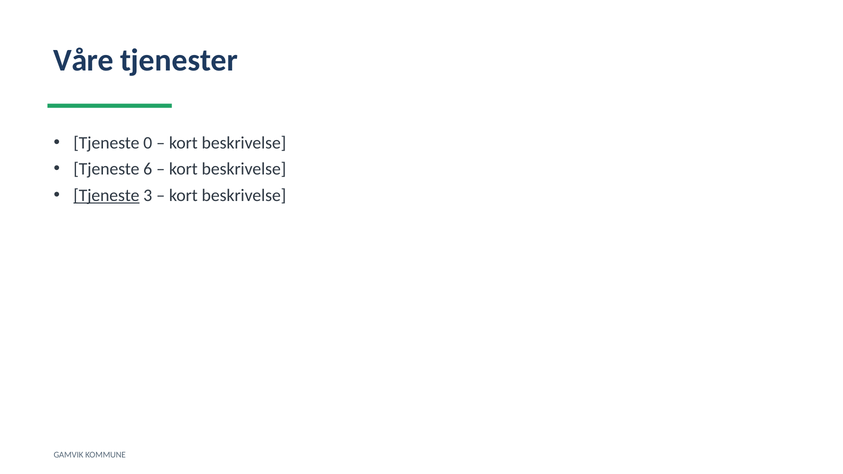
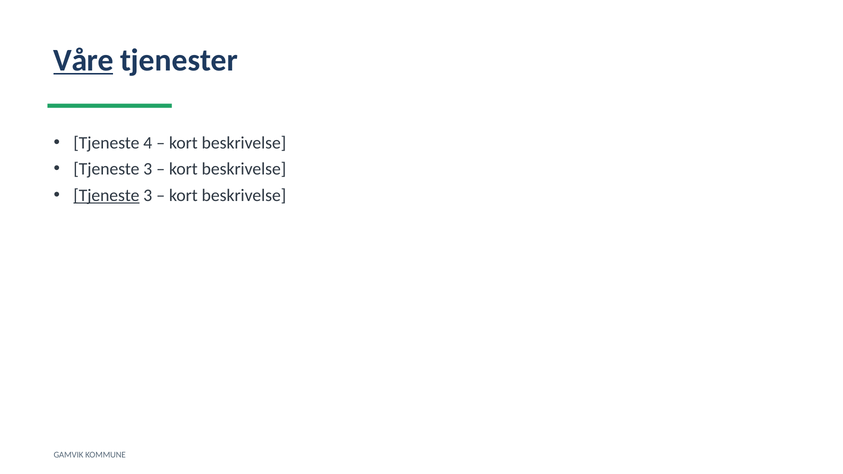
Våre underline: none -> present
0: 0 -> 4
6 at (148, 169): 6 -> 3
